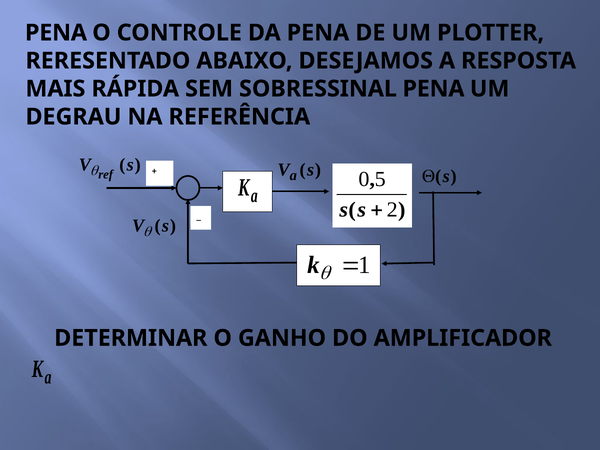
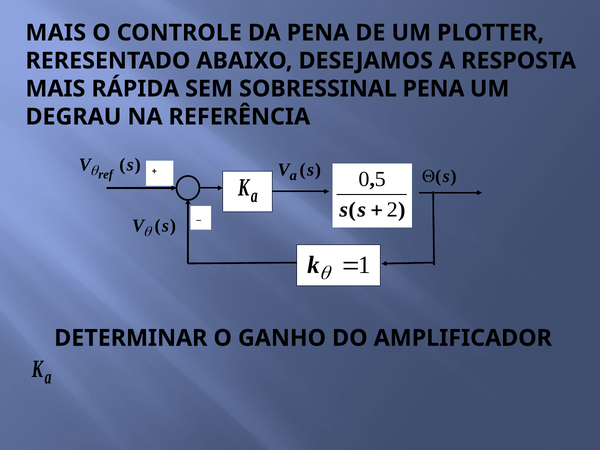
PENA at (56, 33): PENA -> MAIS
